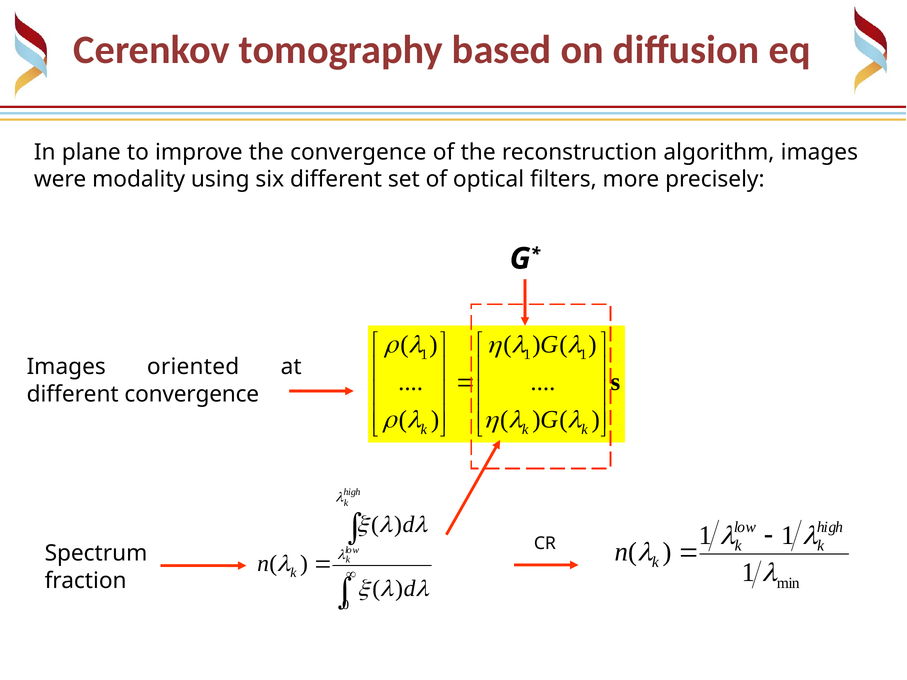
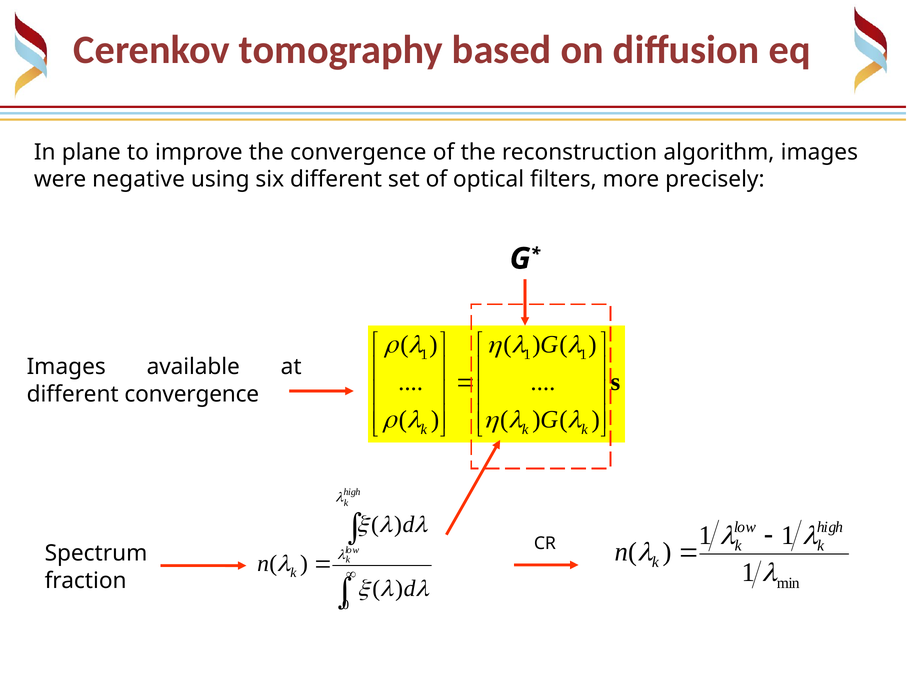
modality: modality -> negative
oriented: oriented -> available
